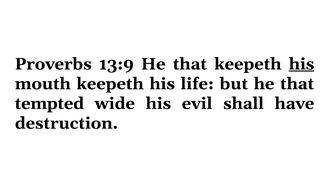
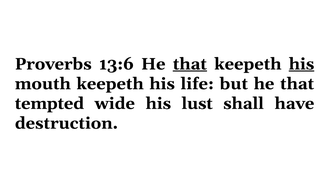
13:9: 13:9 -> 13:6
that at (190, 64) underline: none -> present
evil: evil -> lust
